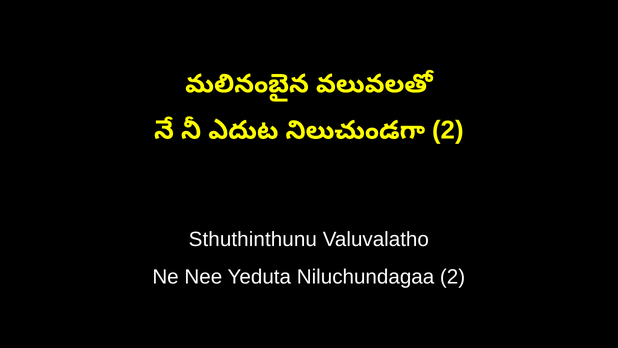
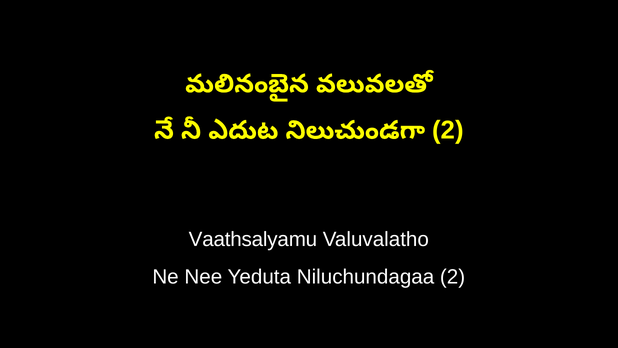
Sthuthinthunu: Sthuthinthunu -> Vaathsalyamu
